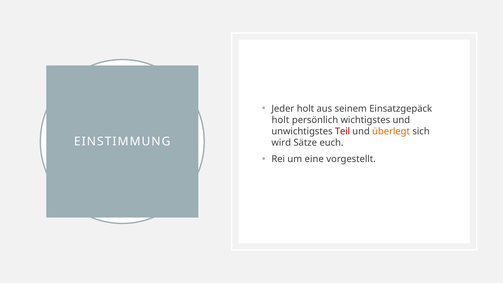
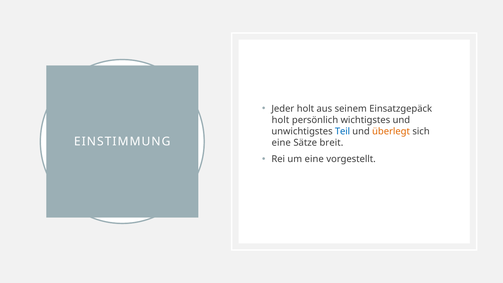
Teil colour: red -> blue
wird at (281, 143): wird -> eine
euch: euch -> breit
